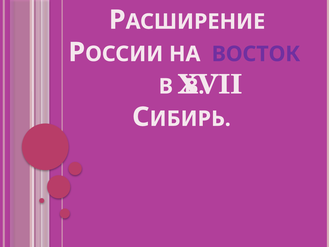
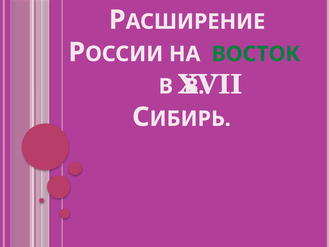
ВОСТОК colour: purple -> green
